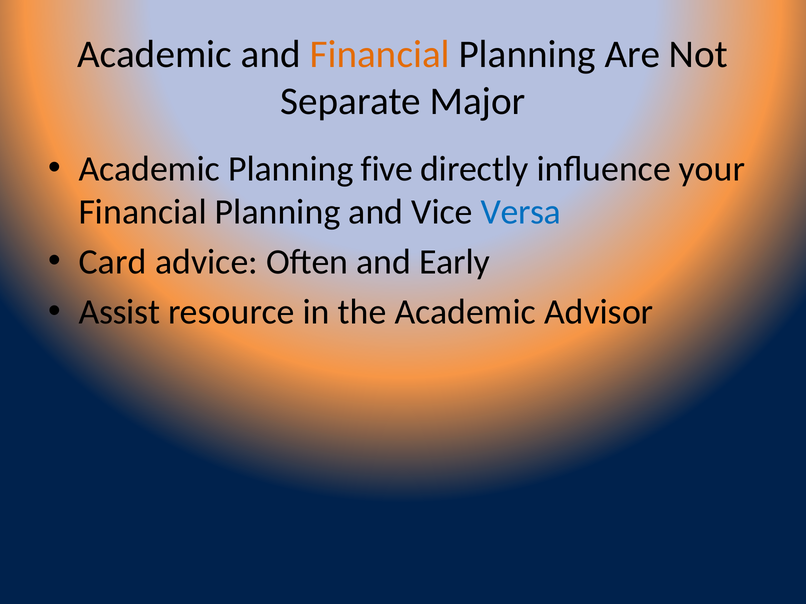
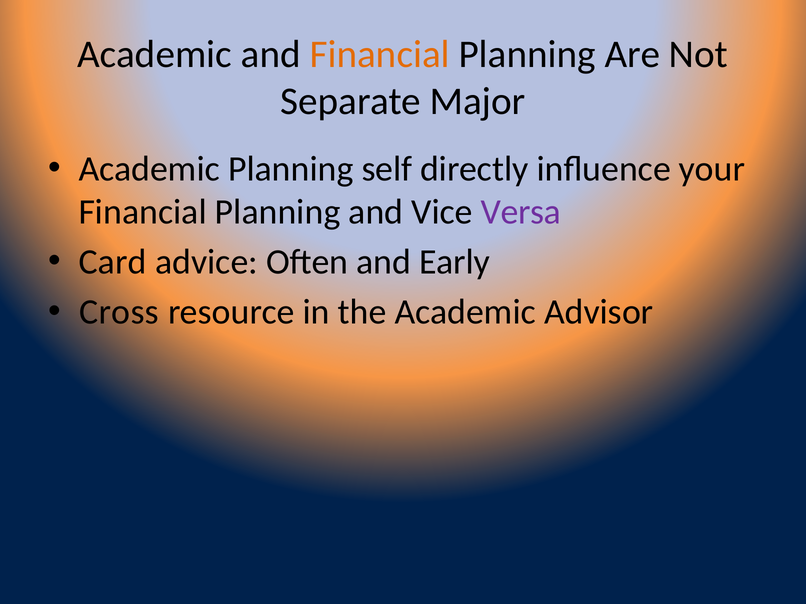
five: five -> self
Versa colour: blue -> purple
Assist: Assist -> Cross
